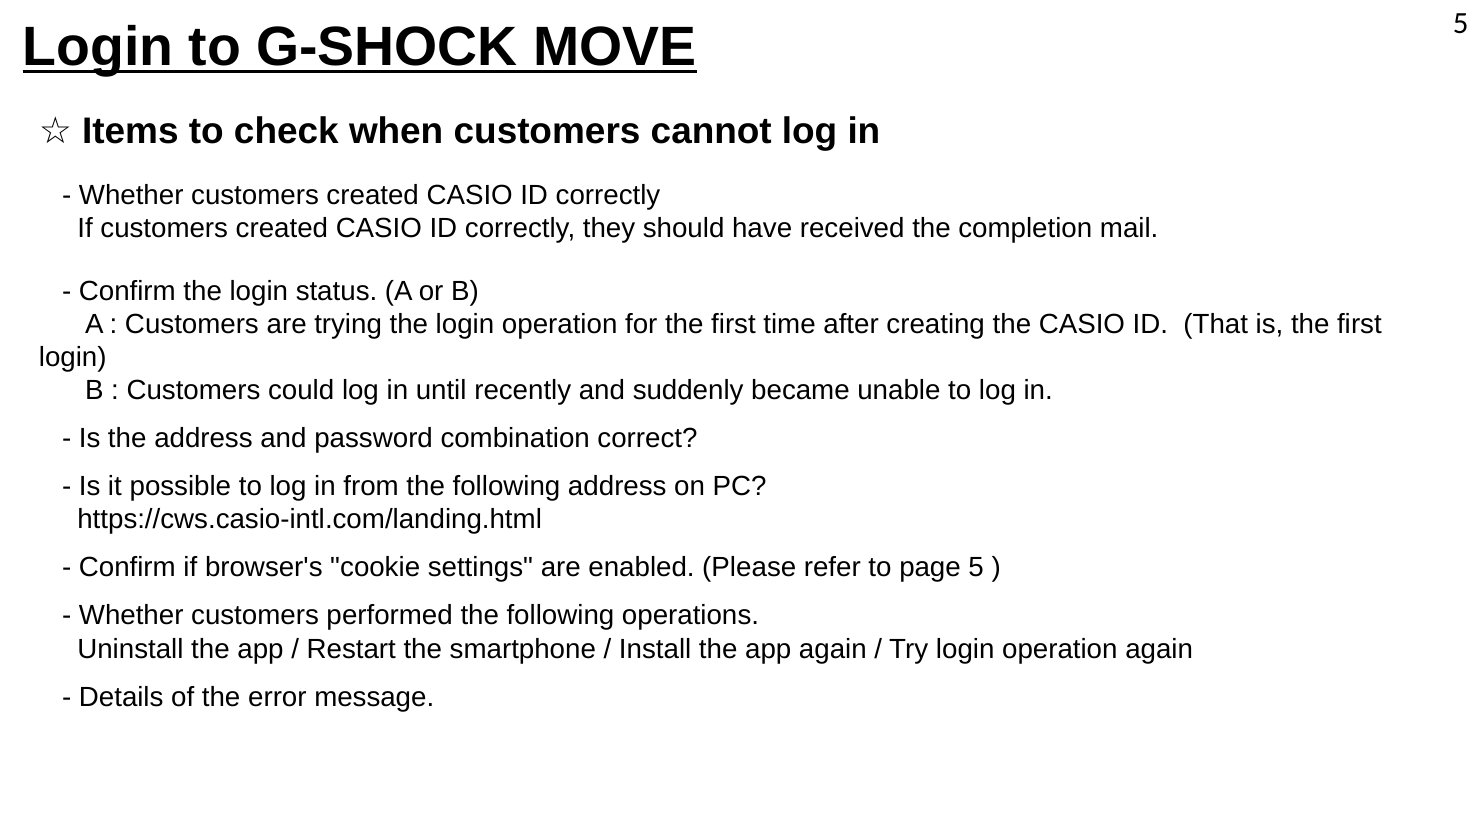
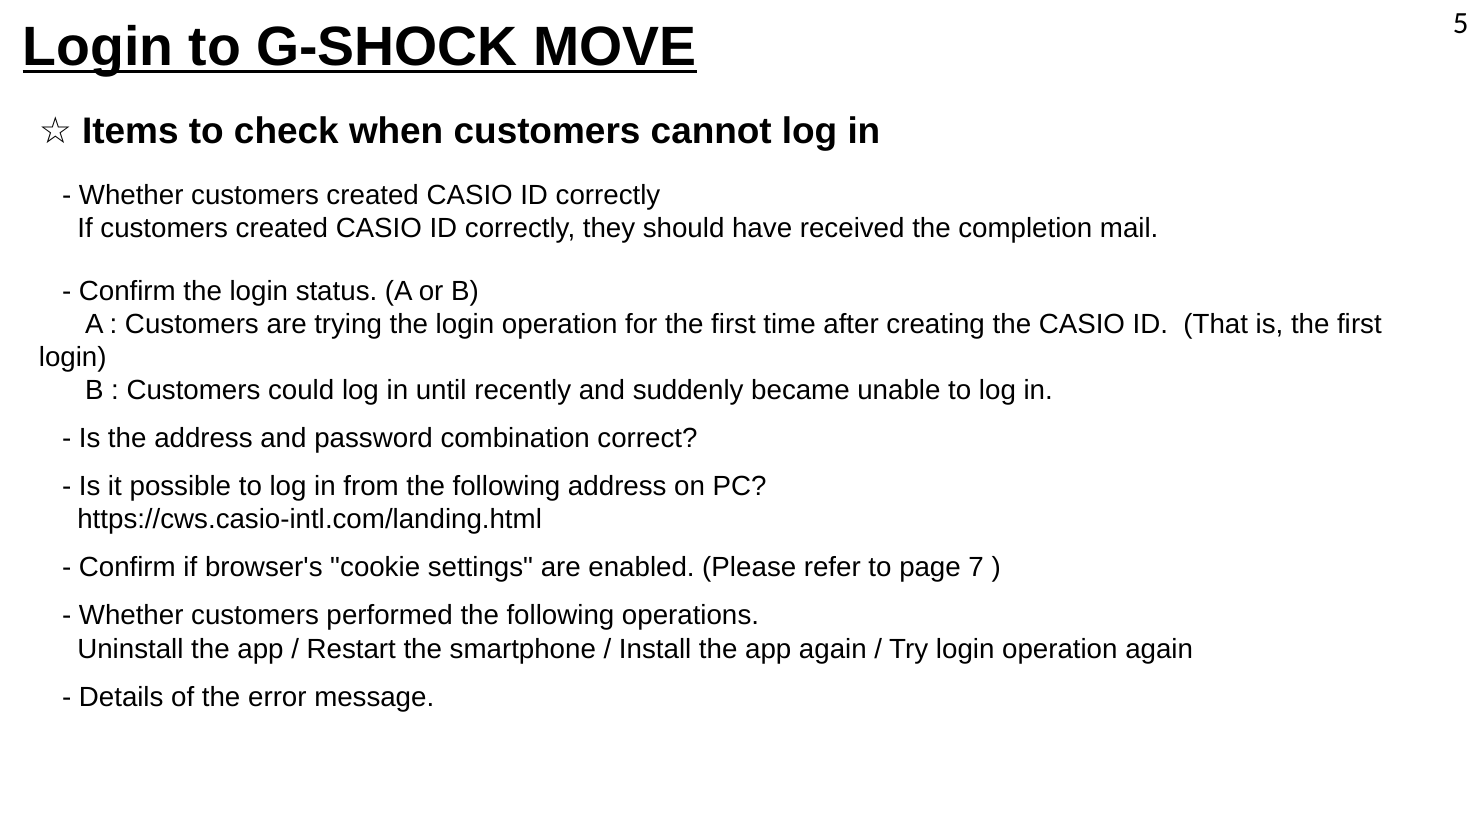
page 5: 5 -> 7
